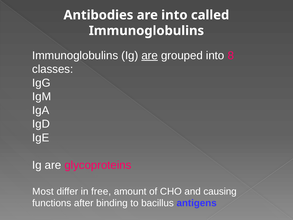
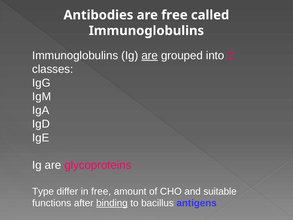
are into: into -> free
8: 8 -> 2
Most: Most -> Type
causing: causing -> suitable
binding underline: none -> present
